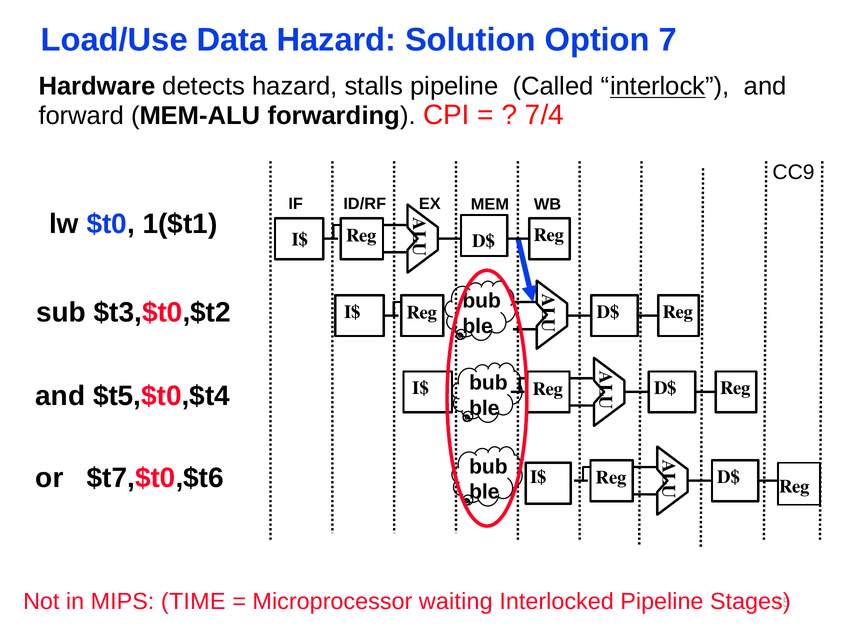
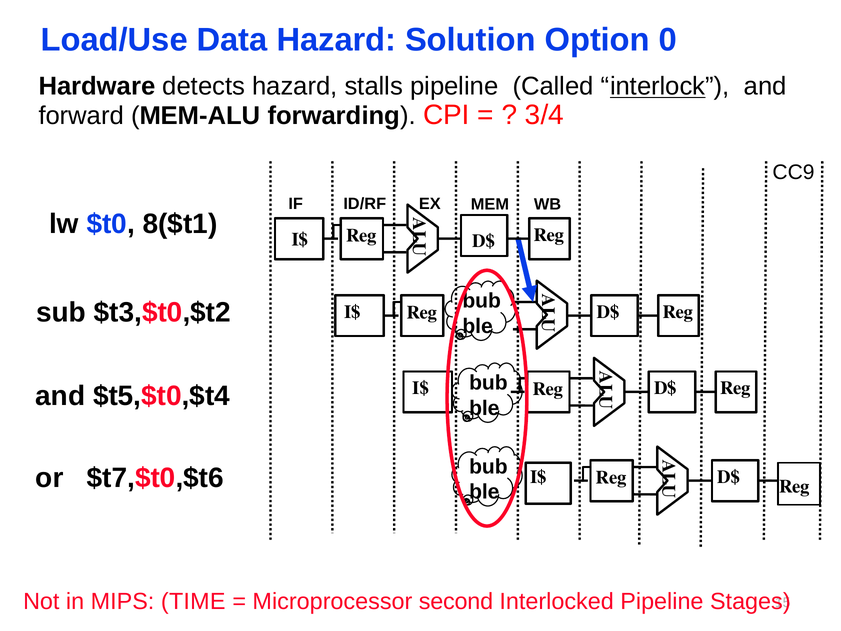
7: 7 -> 0
7/4: 7/4 -> 3/4
1($t1: 1($t1 -> 8($t1
waiting: waiting -> second
